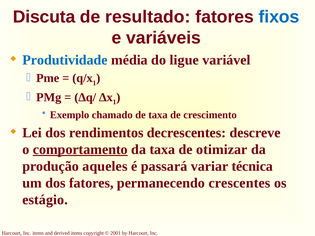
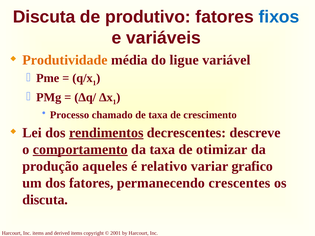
resultado: resultado -> produtivo
Produtividade colour: blue -> orange
Exemplo: Exemplo -> Processo
rendimentos underline: none -> present
passará: passará -> relativo
técnica: técnica -> grafico
estágio at (45, 200): estágio -> discuta
